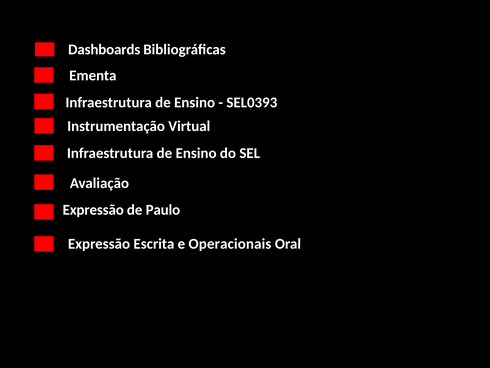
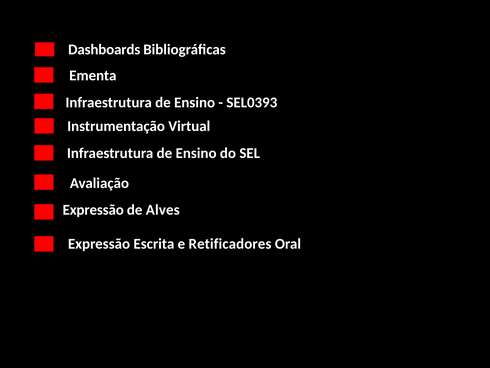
Paulo: Paulo -> Alves
Operacionais: Operacionais -> Retificadores
